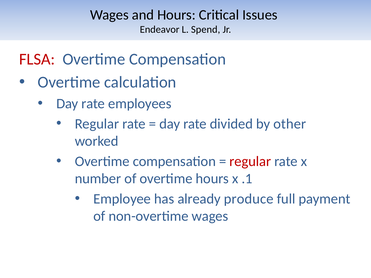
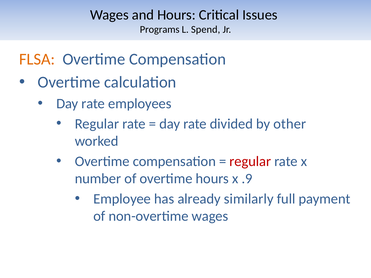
Endeavor: Endeavor -> Programs
FLSA colour: red -> orange
.1: .1 -> .9
produce: produce -> similarly
